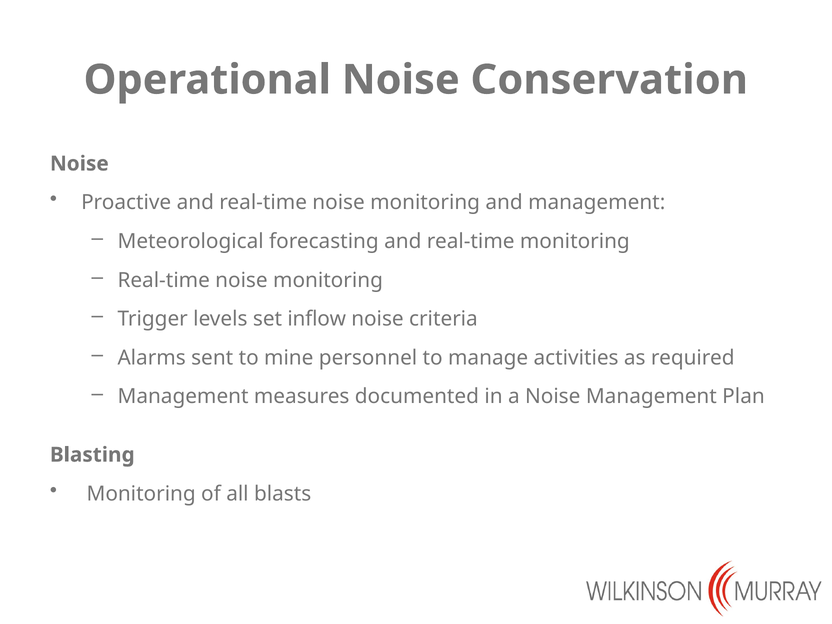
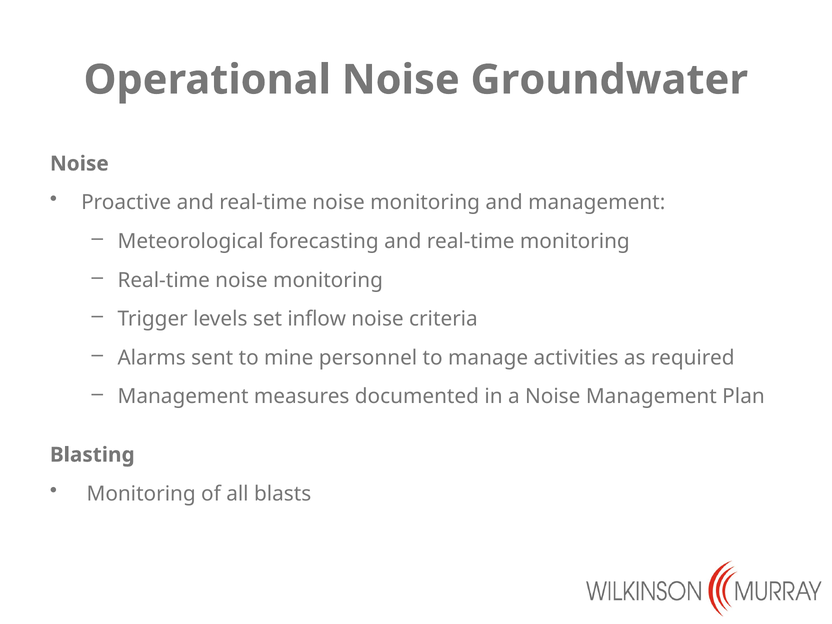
Conservation: Conservation -> Groundwater
